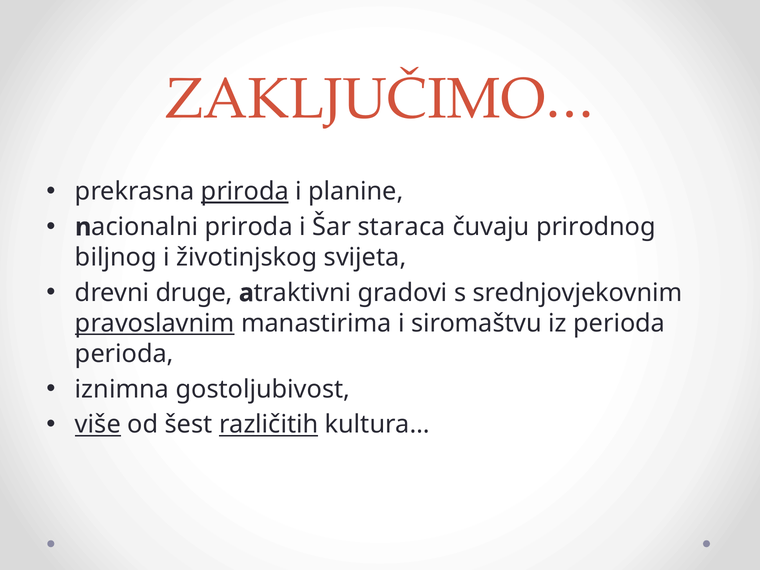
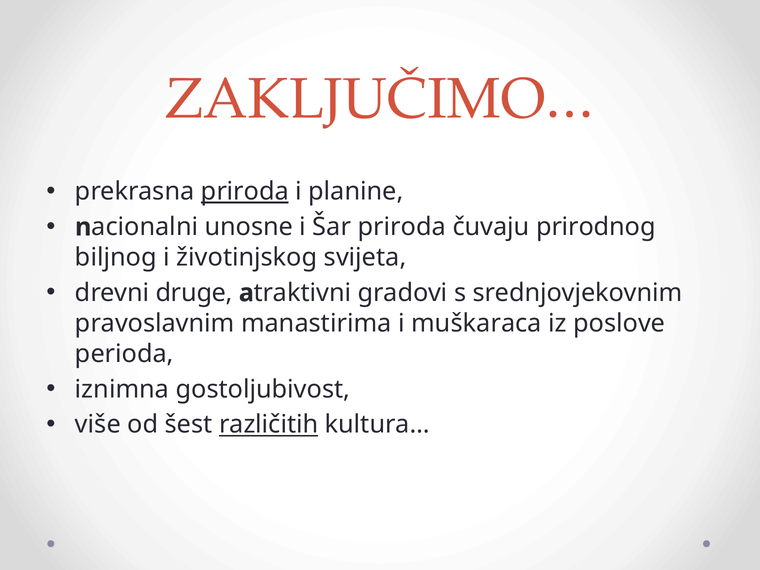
priroda at (249, 227): priroda -> unosne
Šar staraca: staraca -> priroda
pravoslavnim underline: present -> none
siromaštvu: siromaštvu -> muškaraca
iz perioda: perioda -> poslove
više underline: present -> none
